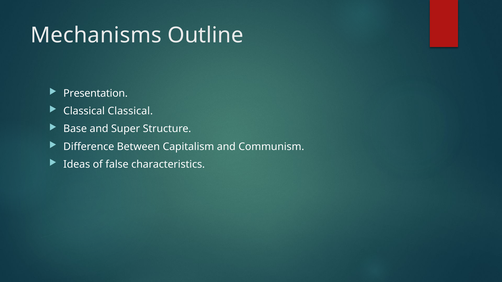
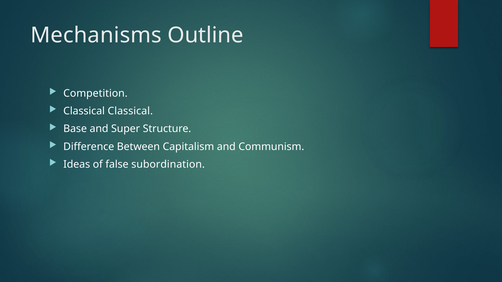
Presentation: Presentation -> Competition
characteristics: characteristics -> subordination
